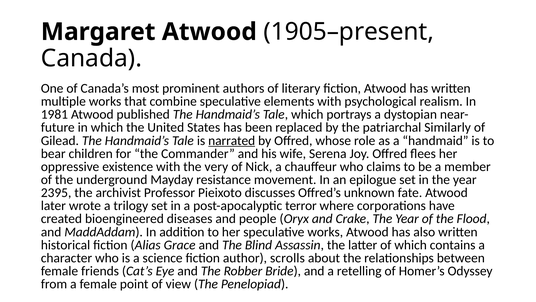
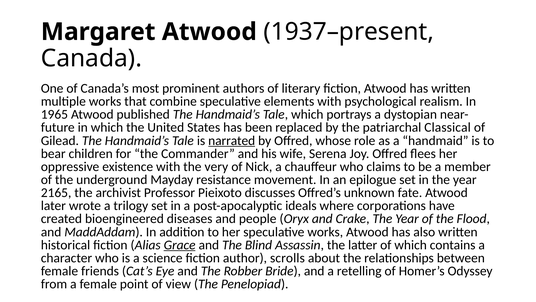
1905–present: 1905–present -> 1937–present
1981: 1981 -> 1965
Similarly: Similarly -> Classical
2395: 2395 -> 2165
terror: terror -> ideals
Grace underline: none -> present
